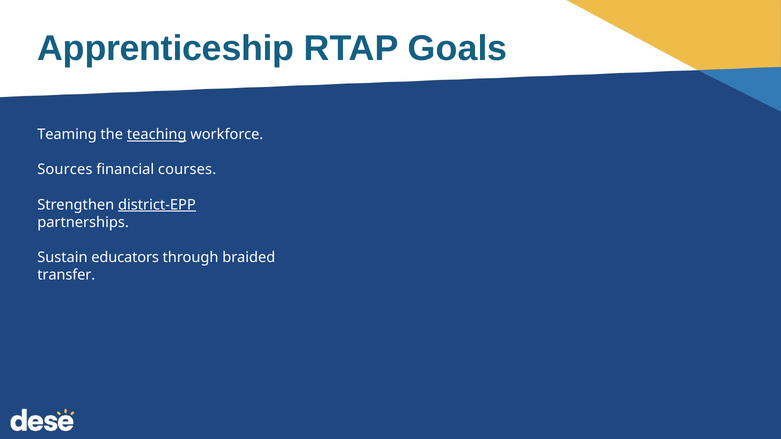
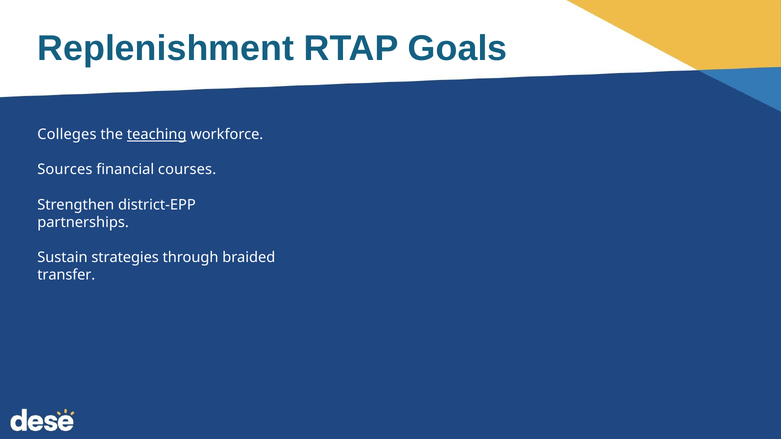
Apprenticeship: Apprenticeship -> Replenishment
Teaming: Teaming -> Colleges
district-EPP underline: present -> none
educators: educators -> strategies
